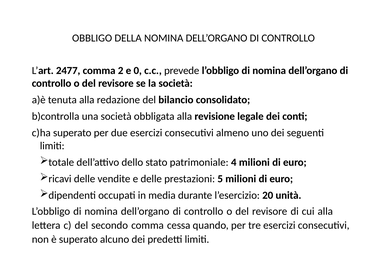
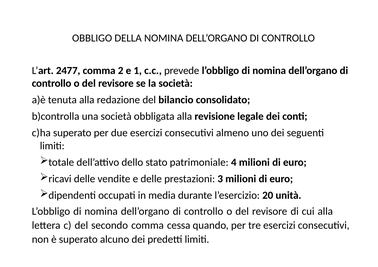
0: 0 -> 1
5: 5 -> 3
